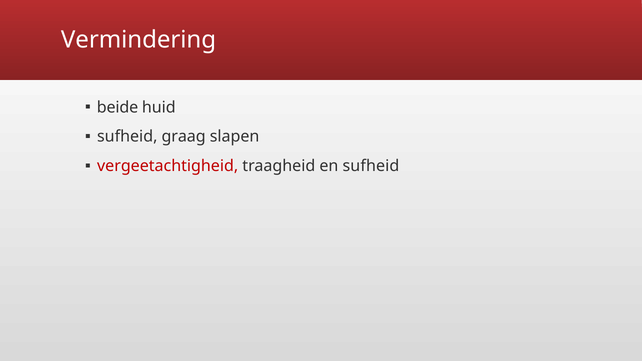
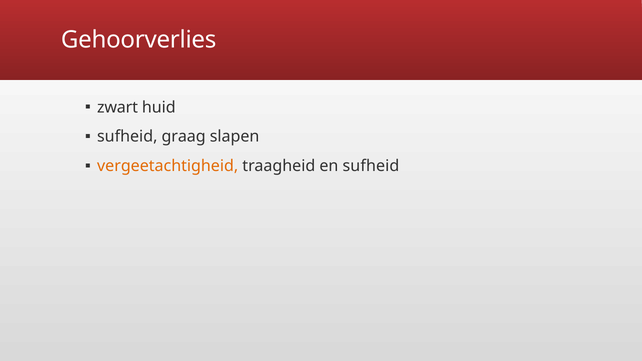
Vermindering: Vermindering -> Gehoorverlies
beide: beide -> zwart
vergeetachtigheid colour: red -> orange
